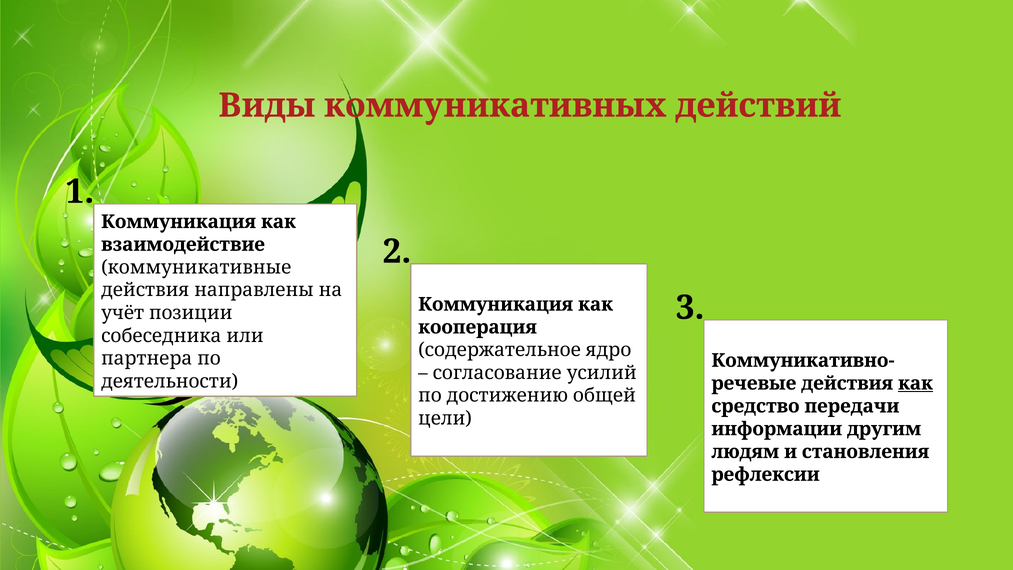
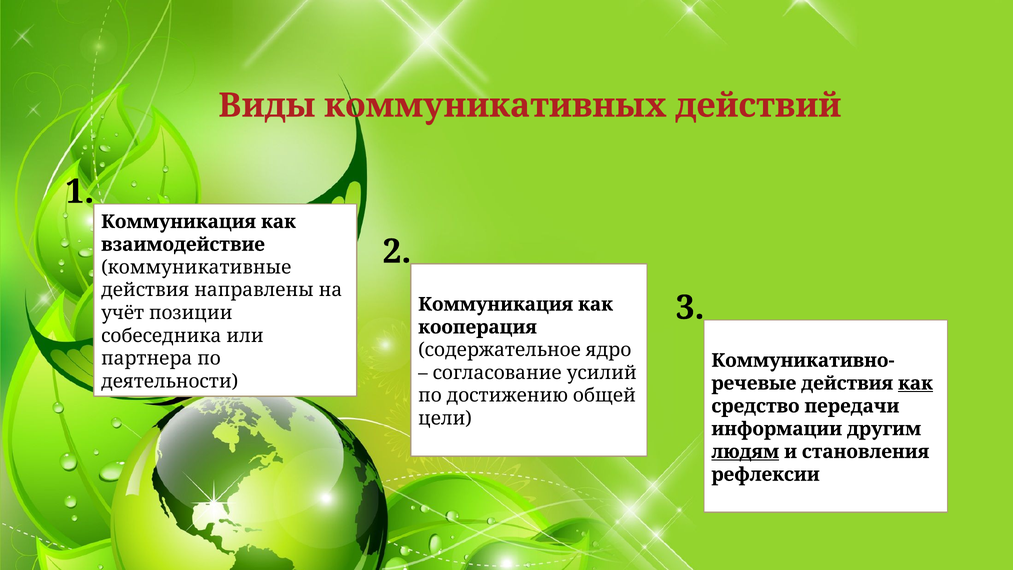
людям underline: none -> present
